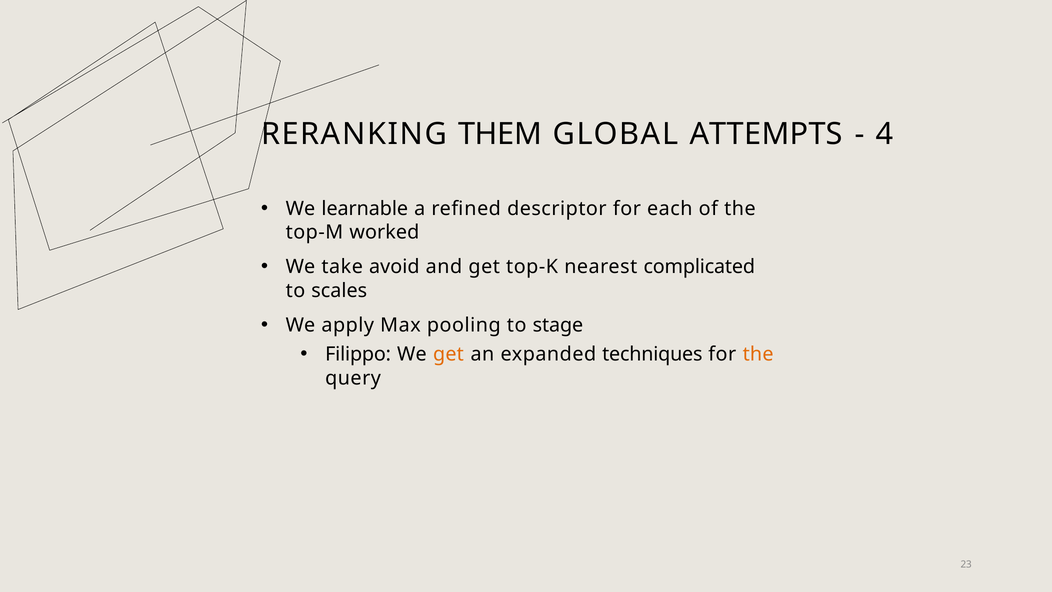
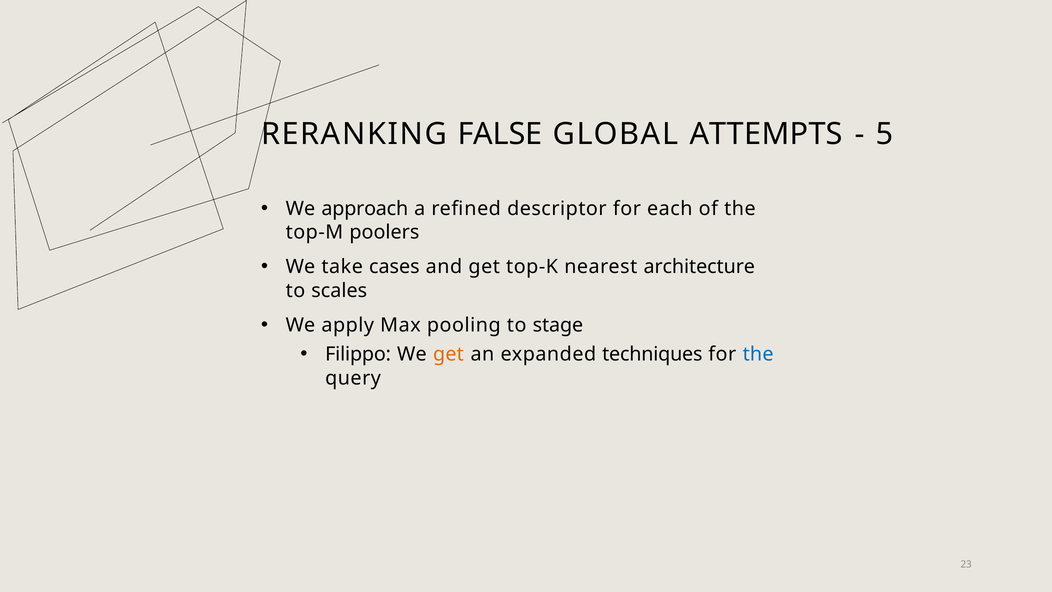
THEM: THEM -> FALSE
4: 4 -> 5
learnable: learnable -> approach
worked: worked -> poolers
avoid: avoid -> cases
complicated: complicated -> architecture
the at (758, 354) colour: orange -> blue
